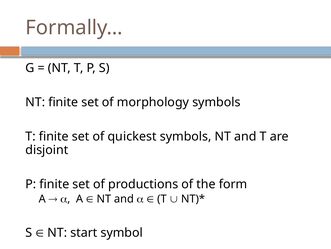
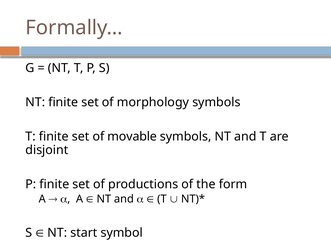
quickest: quickest -> movable
